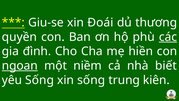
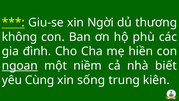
Đoái: Đoái -> Ngời
quyền: quyền -> không
các underline: present -> none
yêu Sống: Sống -> Cùng
